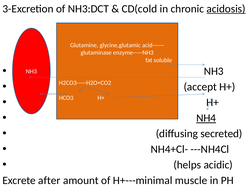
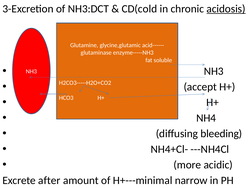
NH4 underline: present -> none
secreted: secreted -> bleeding
helps: helps -> more
muscle: muscle -> narrow
